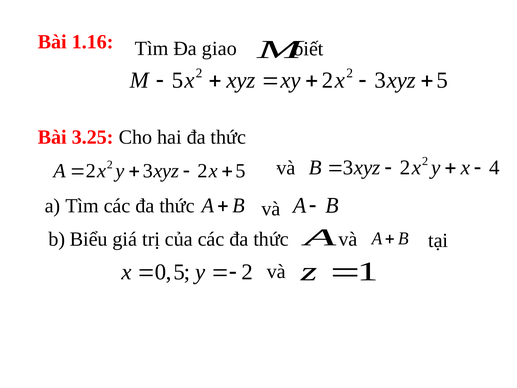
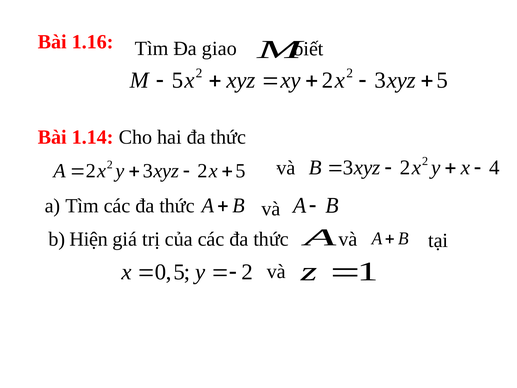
3.25: 3.25 -> 1.14
Biểu: Biểu -> Hiện
